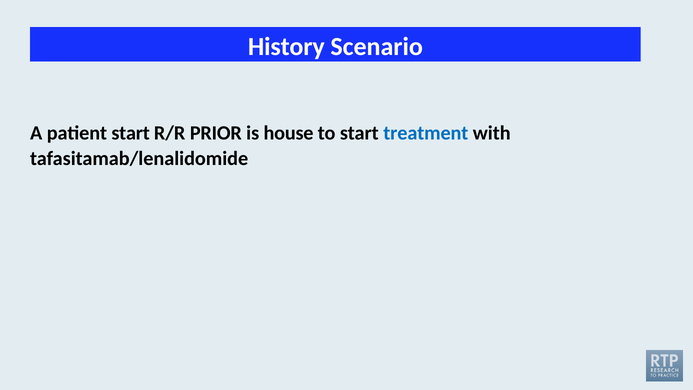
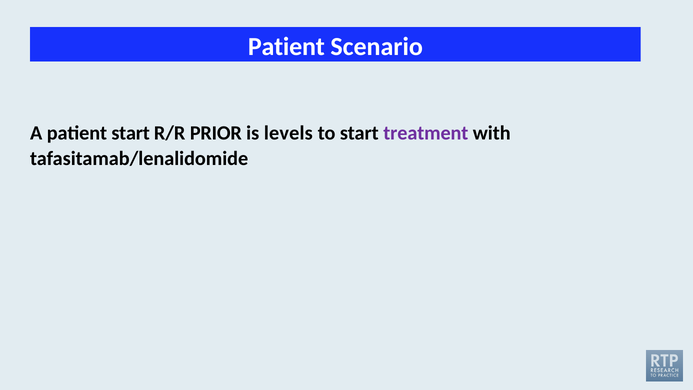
History at (286, 47): History -> Patient
house: house -> levels
treatment colour: blue -> purple
